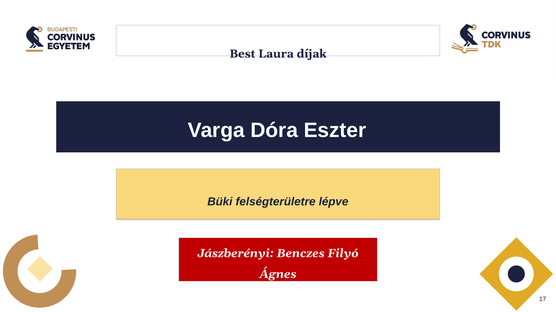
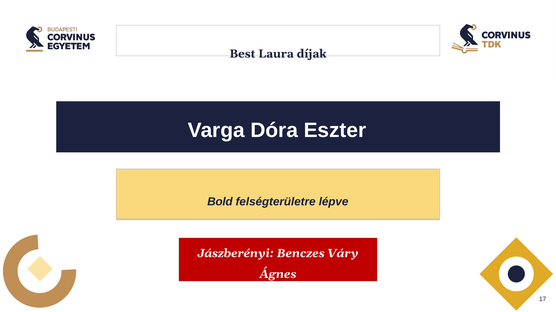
Büki: Büki -> Bold
Filyó: Filyó -> Váry
